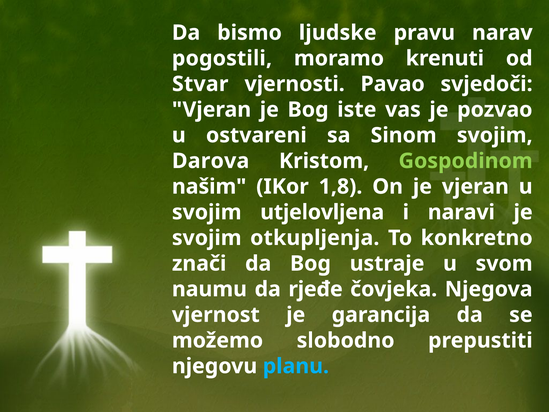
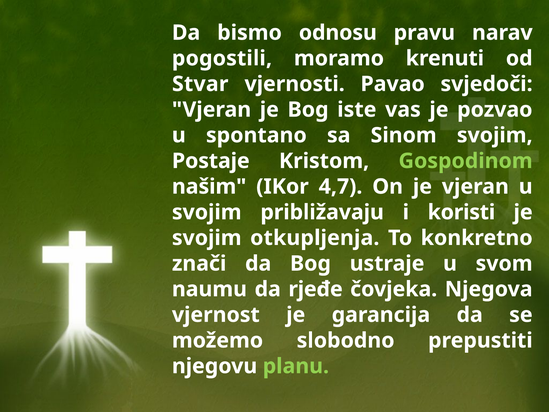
ljudske: ljudske -> odnosu
ostvareni: ostvareni -> spontano
Darova: Darova -> Postaje
1,8: 1,8 -> 4,7
utjelovljena: utjelovljena -> približavaju
naravi: naravi -> koristi
planu colour: light blue -> light green
